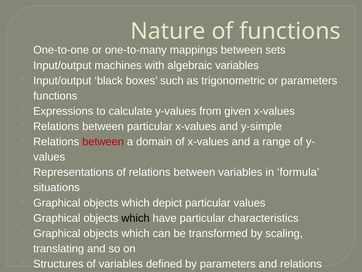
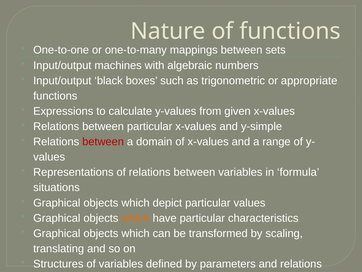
algebraic variables: variables -> numbers
or parameters: parameters -> appropriate
which at (136, 218) colour: black -> orange
